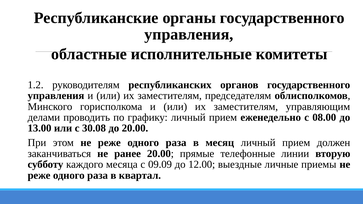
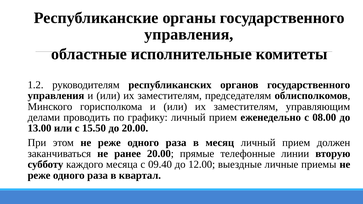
30.08: 30.08 -> 15.50
09.09: 09.09 -> 09.40
